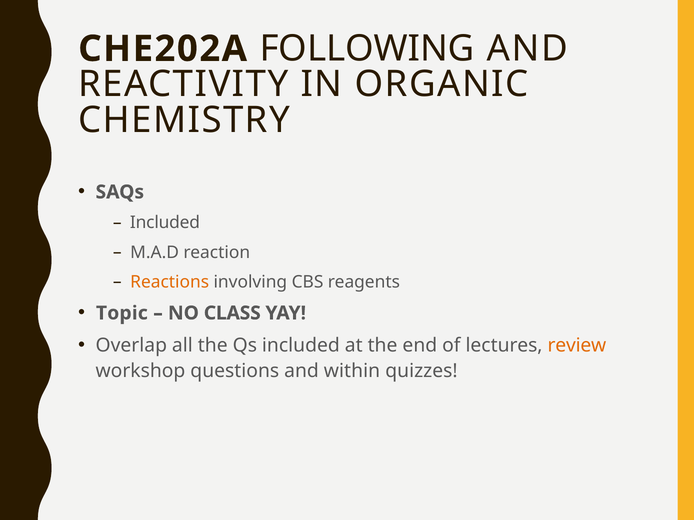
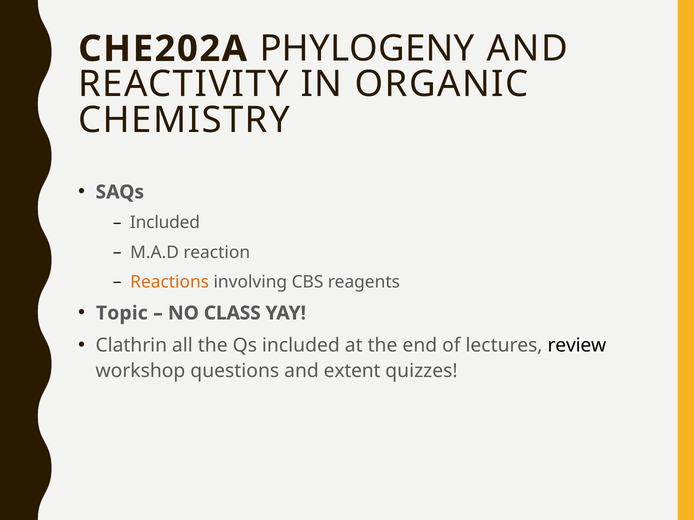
FOLLOWING: FOLLOWING -> PHYLOGENY
Overlap: Overlap -> Clathrin
review colour: orange -> black
within: within -> extent
